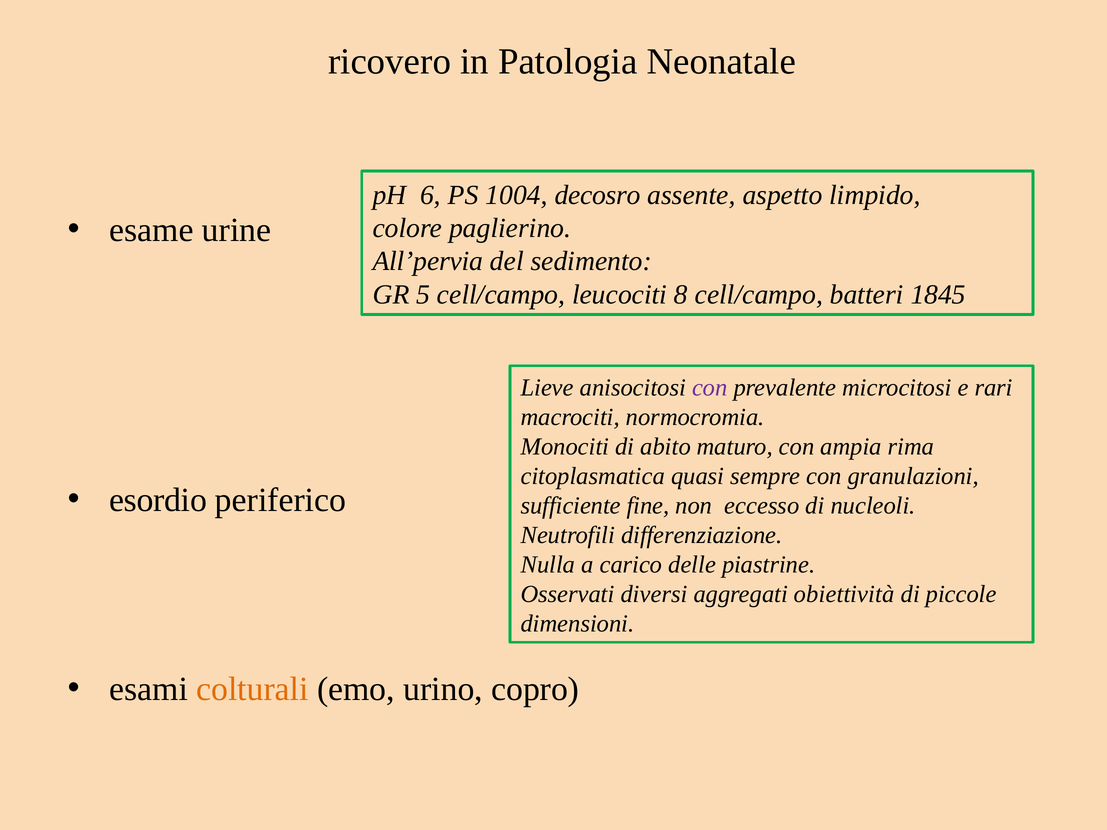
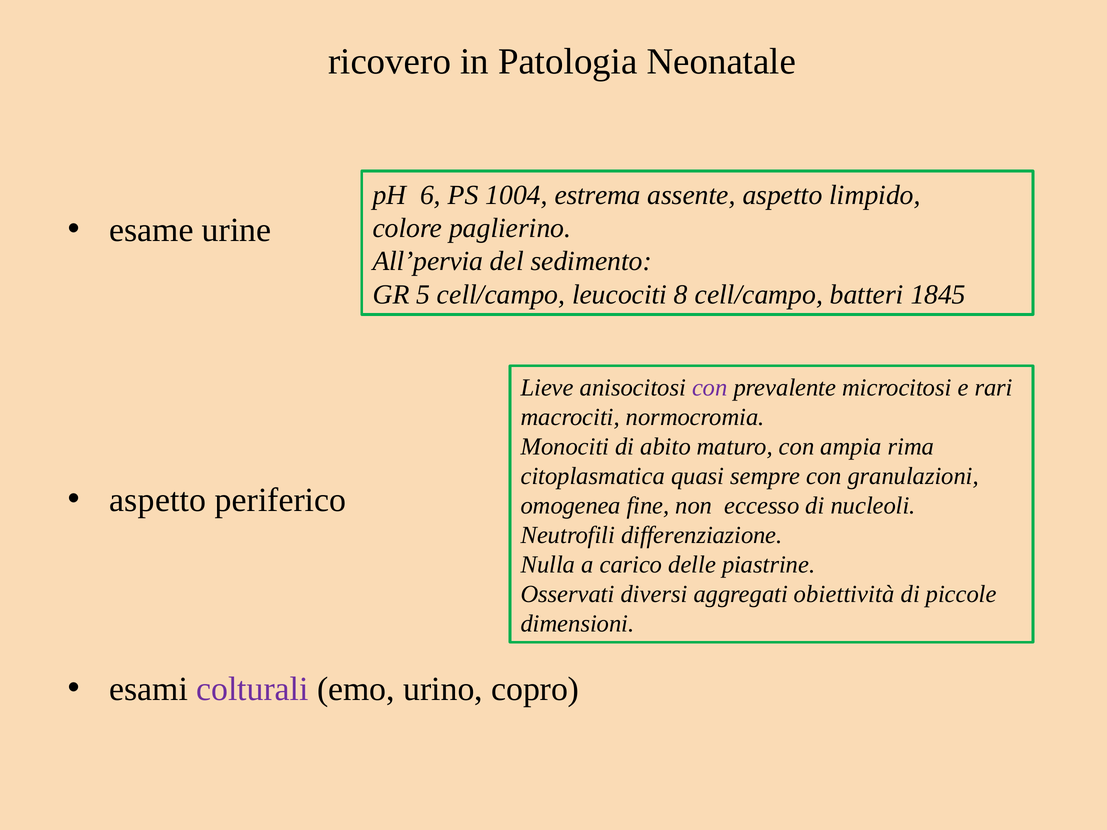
decosro: decosro -> estrema
esordio at (158, 500): esordio -> aspetto
sufficiente: sufficiente -> omogenea
colturali colour: orange -> purple
